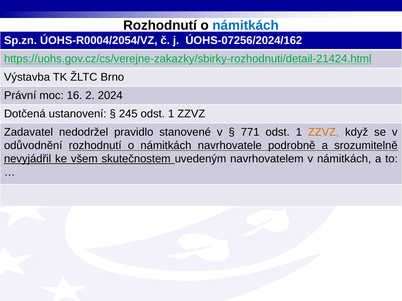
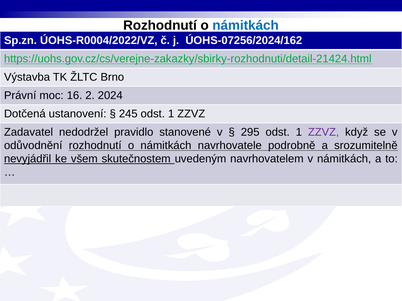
ÚOHS-R0004/2054/VZ: ÚOHS-R0004/2054/VZ -> ÚOHS-R0004/2022/VZ
771: 771 -> 295
ZZVZ at (324, 133) colour: orange -> purple
